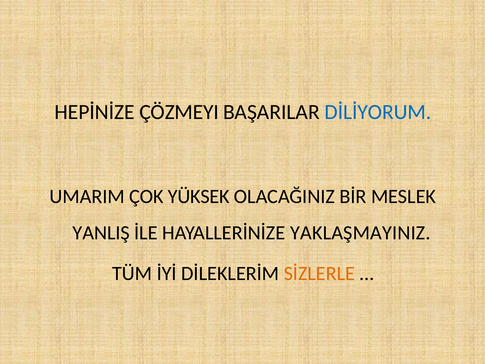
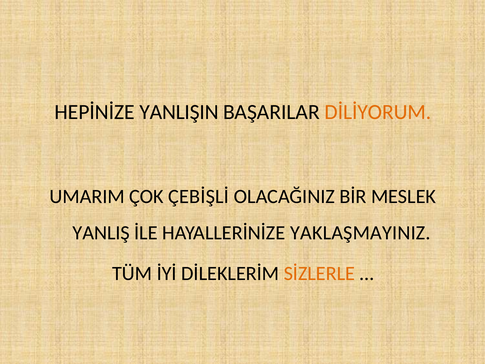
ÇÖZMEYI: ÇÖZMEYI -> YANLIŞIN
DİLİYORUM colour: blue -> orange
YÜKSEK: YÜKSEK -> ÇEBİŞLİ
